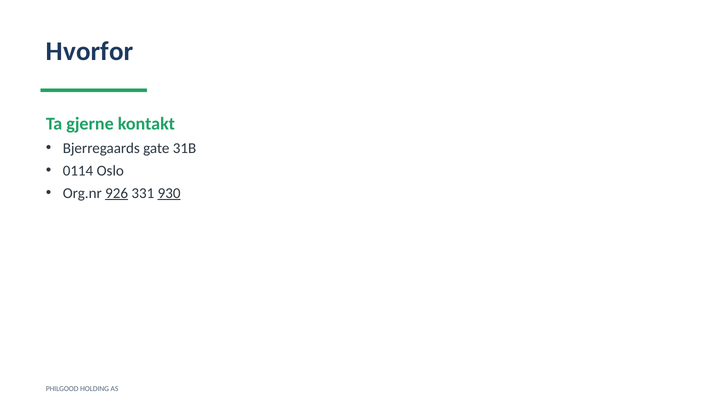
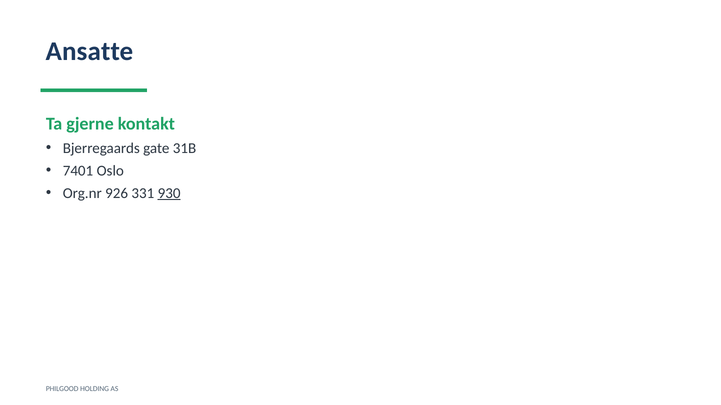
Hvorfor: Hvorfor -> Ansatte
0114: 0114 -> 7401
926 underline: present -> none
